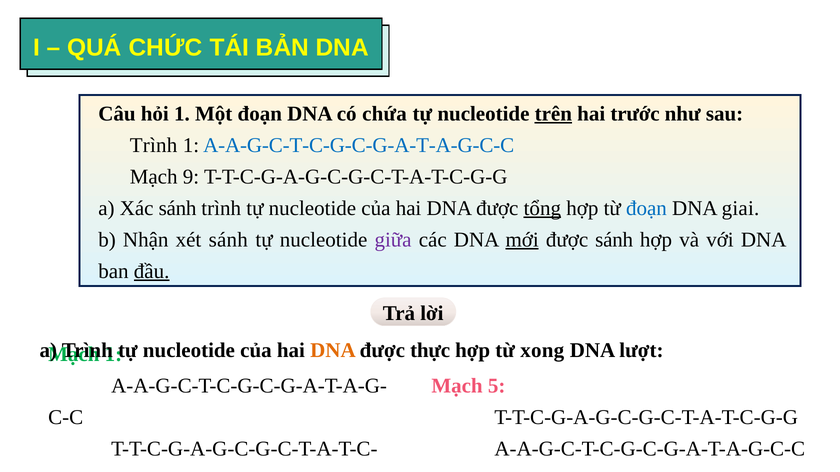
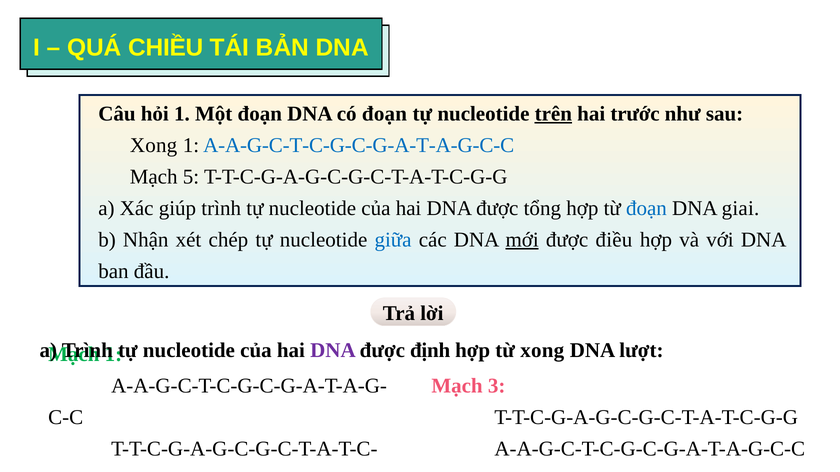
CHỨC: CHỨC -> CHIỀU
có chứa: chứa -> đoạn
Trình at (154, 145): Trình -> Xong
9: 9 -> 5
Xác sánh: sánh -> giúp
tổng underline: present -> none
xét sánh: sánh -> chép
giữa colour: purple -> blue
được sánh: sánh -> điều
đầu underline: present -> none
DNA at (333, 351) colour: orange -> purple
thực: thực -> định
5: 5 -> 3
